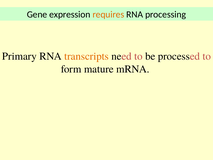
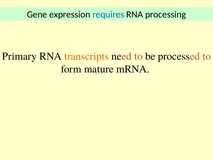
requires colour: orange -> blue
